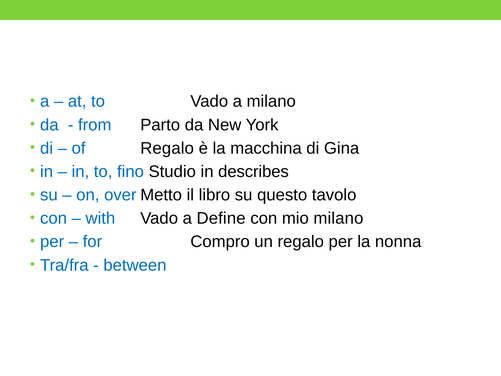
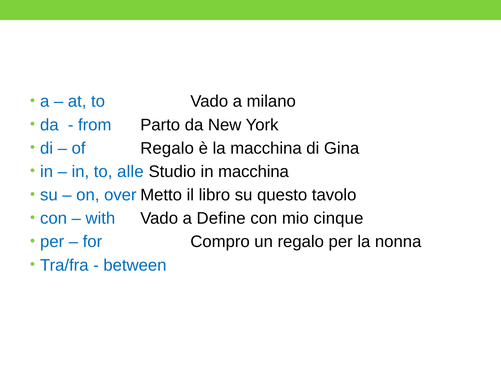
fino: fino -> alle
in describes: describes -> macchina
mio milano: milano -> cinque
